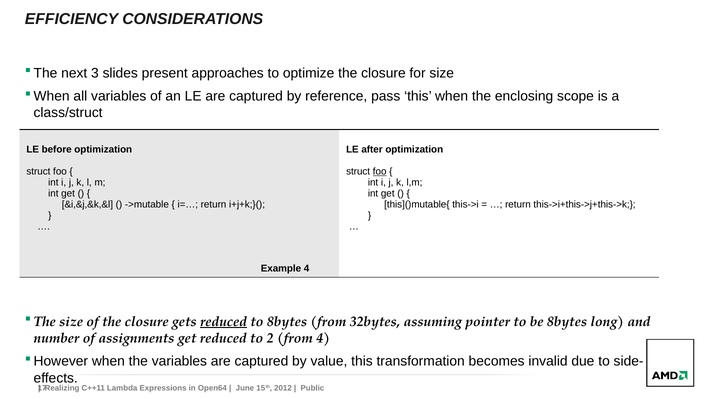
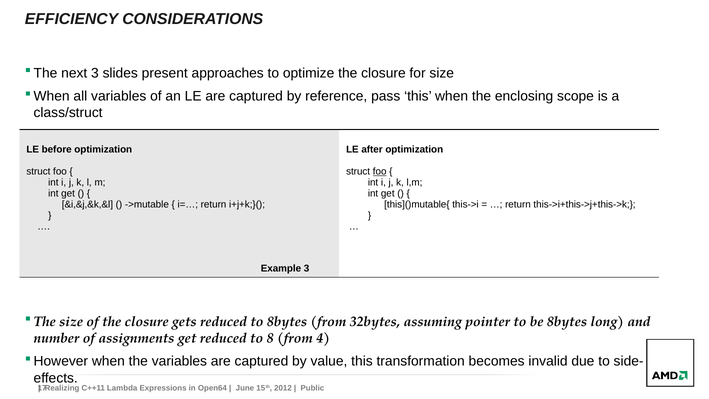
Example 4: 4 -> 3
reduced at (224, 322) underline: present -> none
2: 2 -> 8
